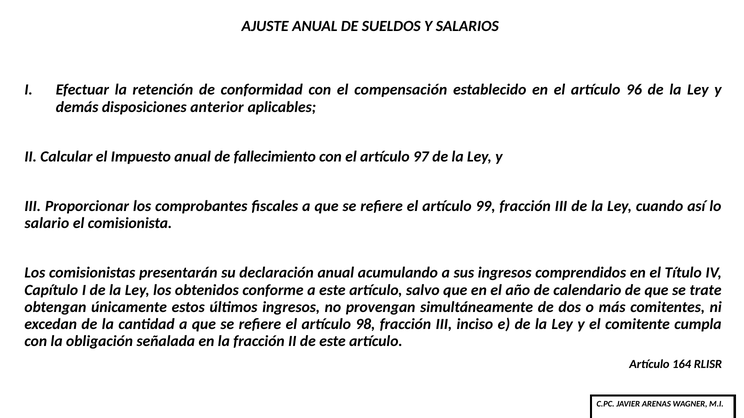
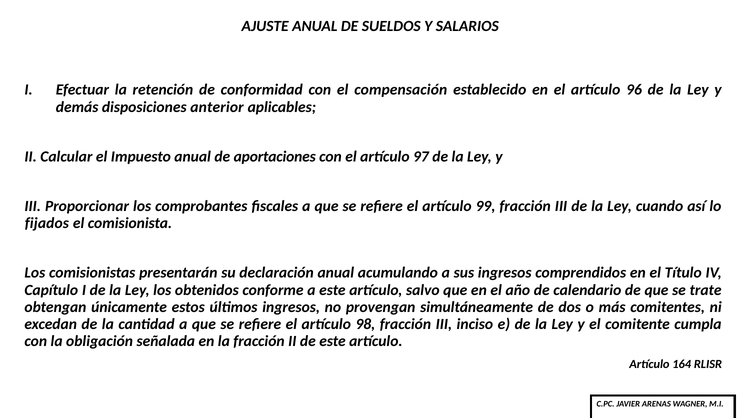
fallecimiento: fallecimiento -> aportaciones
salario: salario -> fijados
